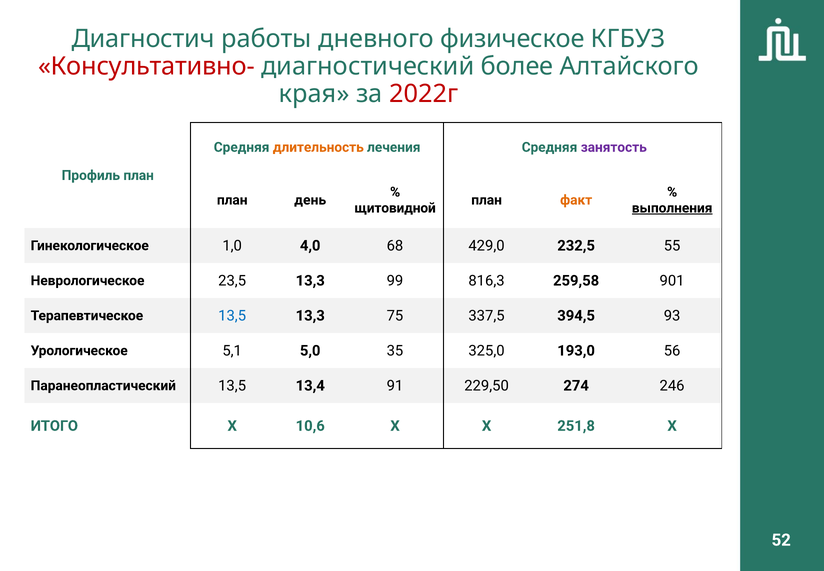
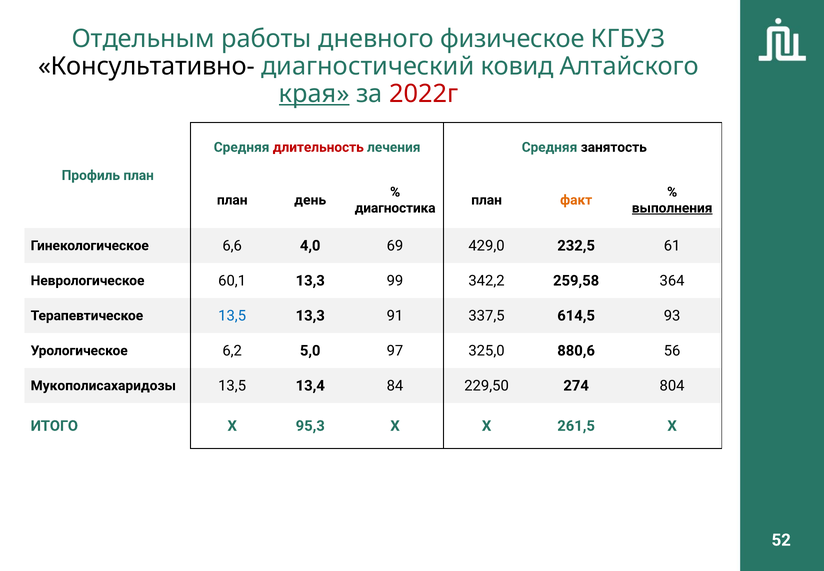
Диагностич: Диагностич -> Отдельным
Консультативно- colour: red -> black
более: более -> ковид
края underline: none -> present
длительность colour: orange -> red
занятость colour: purple -> black
щитовидной: щитовидной -> диагностика
1,0: 1,0 -> 6,6
68: 68 -> 69
55: 55 -> 61
23,5: 23,5 -> 60,1
816,3: 816,3 -> 342,2
901: 901 -> 364
75: 75 -> 91
394,5: 394,5 -> 614,5
5,1: 5,1 -> 6,2
35: 35 -> 97
193,0: 193,0 -> 880,6
Паранеопластический: Паранеопластический -> Мукополисахаридозы
91: 91 -> 84
246: 246 -> 804
10,6: 10,6 -> 95,3
251,8: 251,8 -> 261,5
